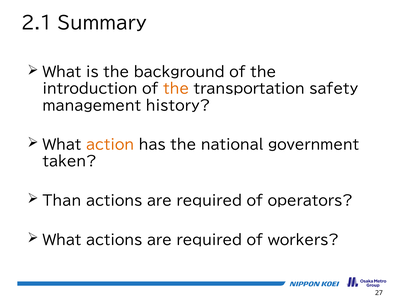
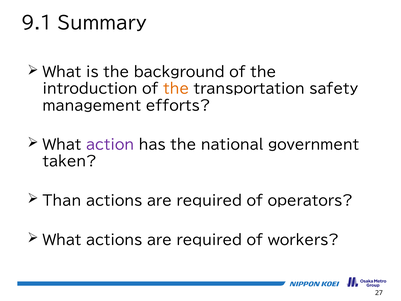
2.1: 2.1 -> 9.1
history: history -> efforts
action colour: orange -> purple
